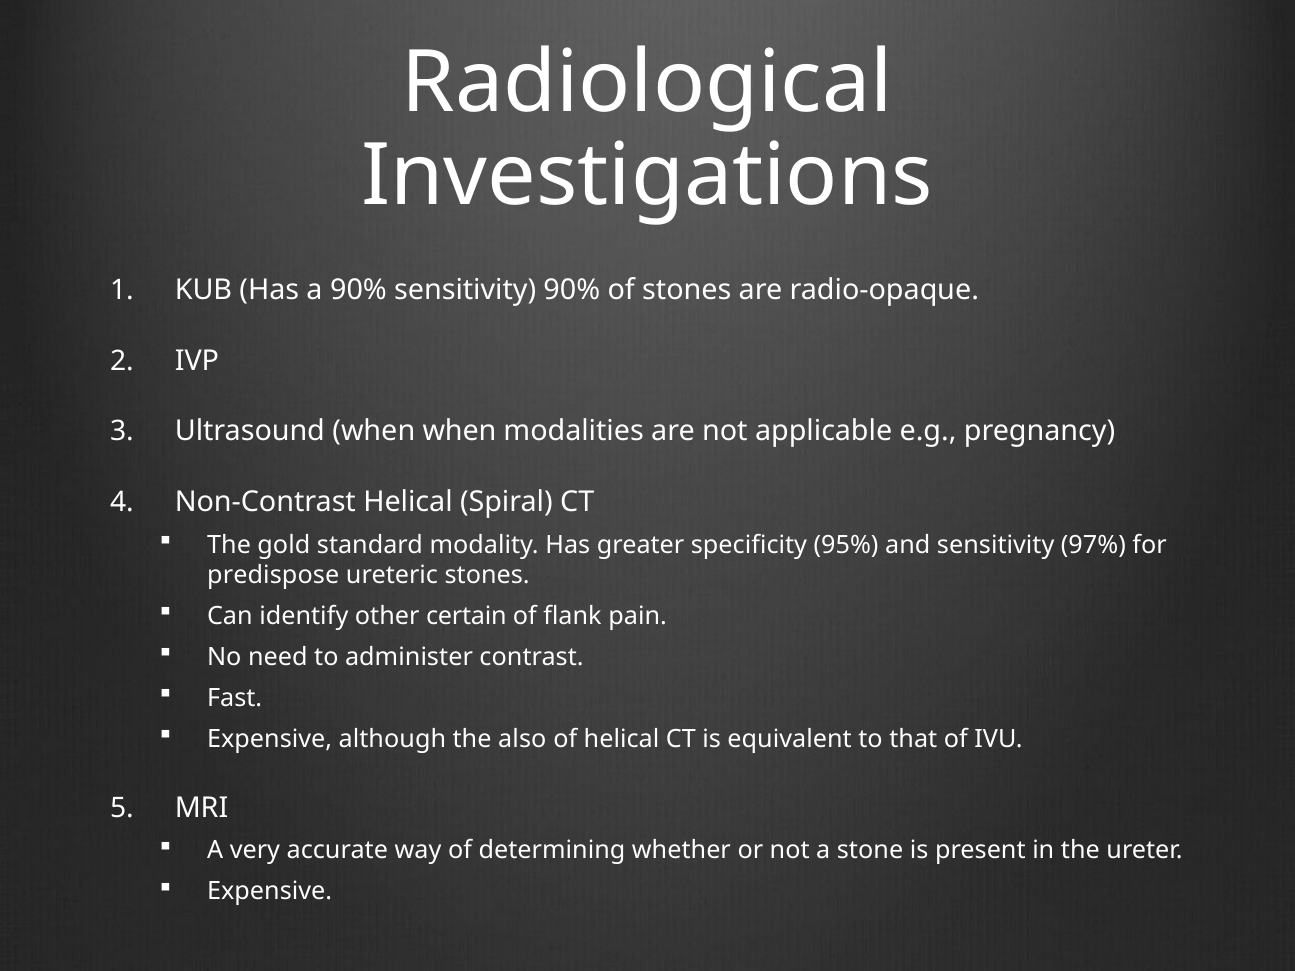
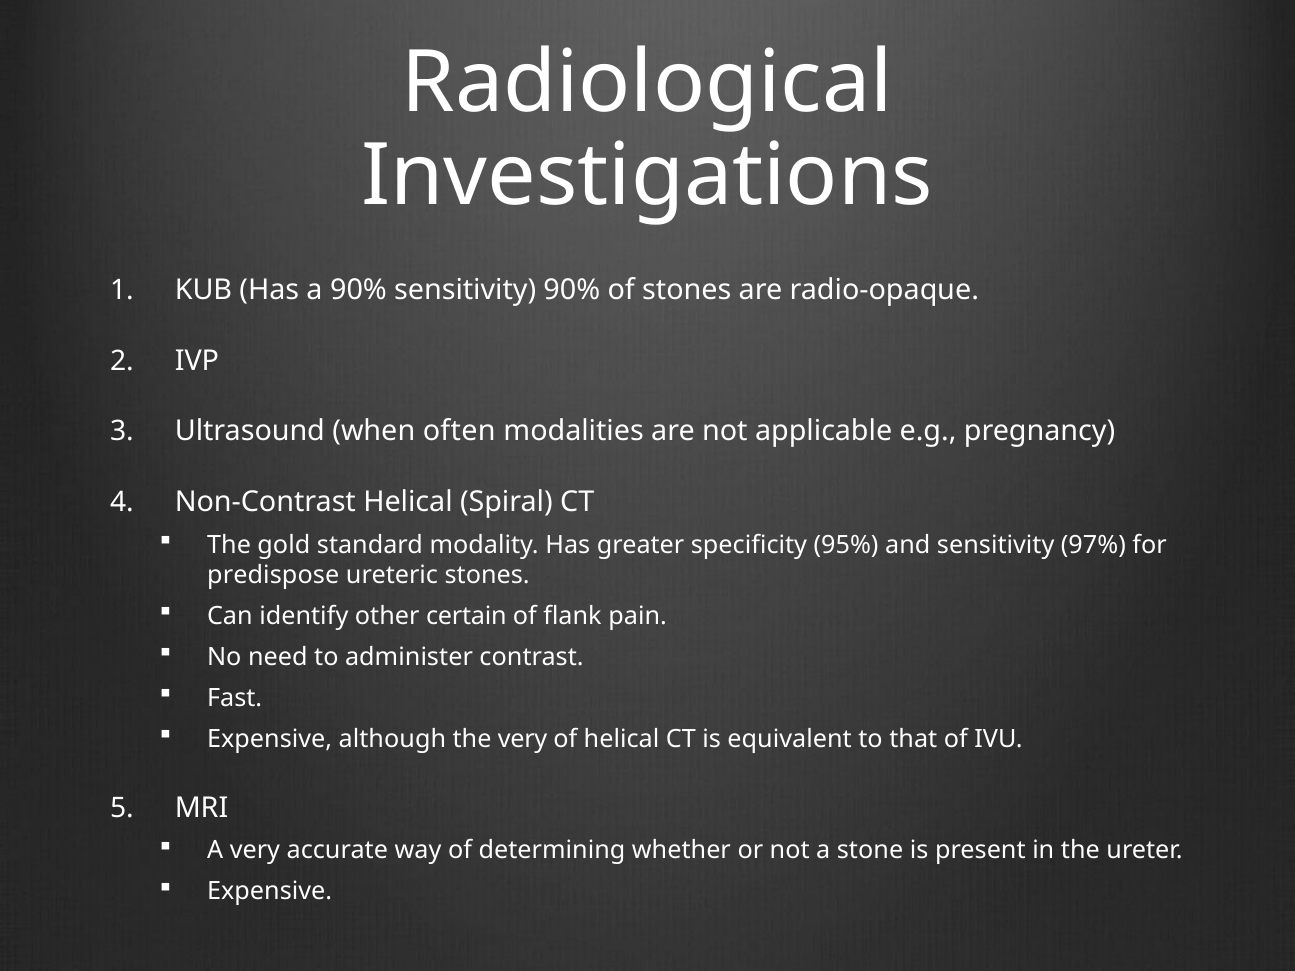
when when: when -> often
the also: also -> very
